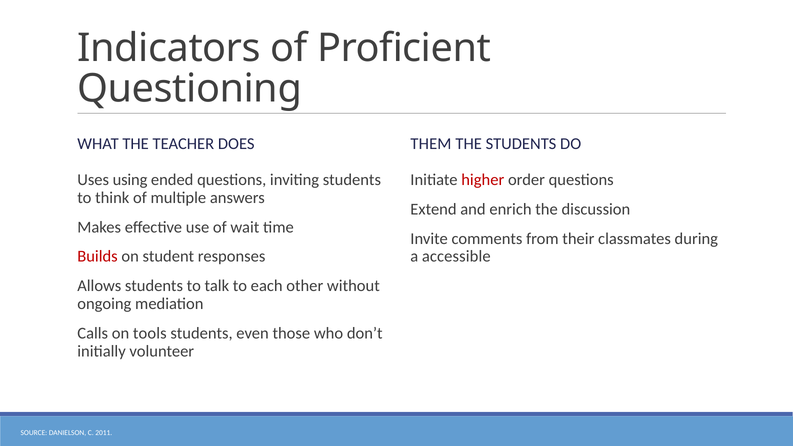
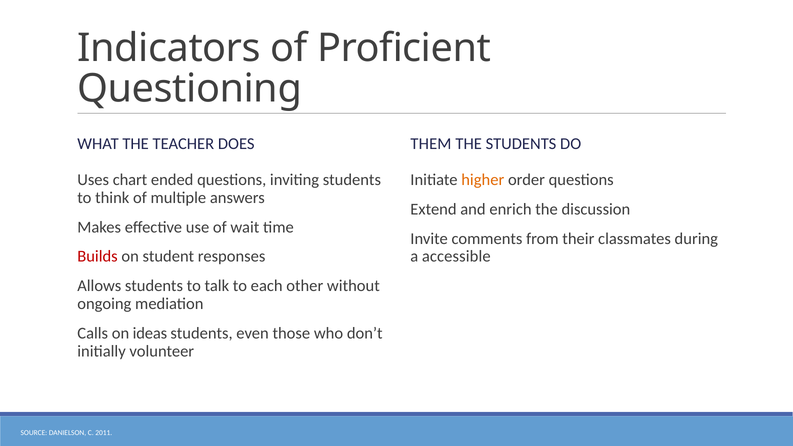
using: using -> chart
higher colour: red -> orange
tools: tools -> ideas
